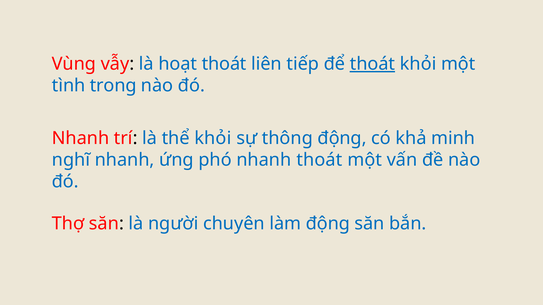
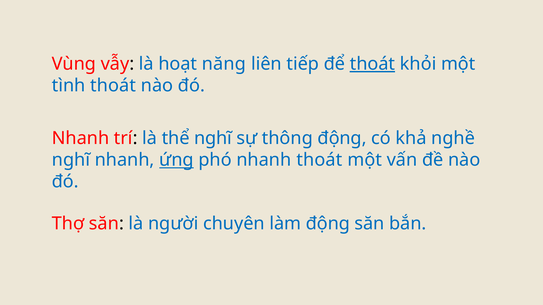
hoạt thoát: thoát -> năng
tình trong: trong -> thoát
thể khỏi: khỏi -> nghĩ
minh: minh -> nghề
ứng underline: none -> present
